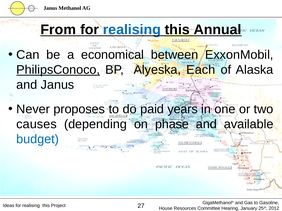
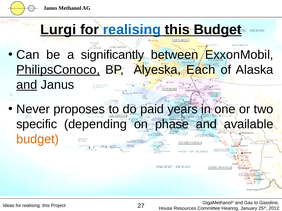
From: From -> Lurgi
this Annual: Annual -> Budget
economical: economical -> significantly
and at (27, 85) underline: none -> present
causes: causes -> specific
budget at (38, 140) colour: blue -> orange
